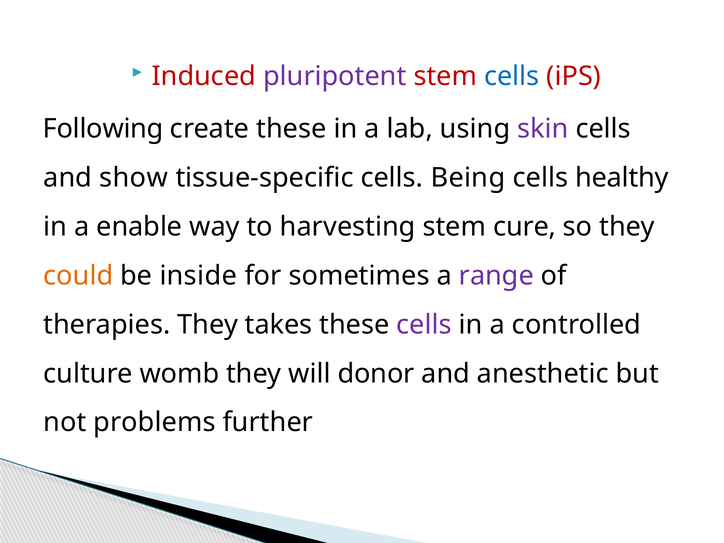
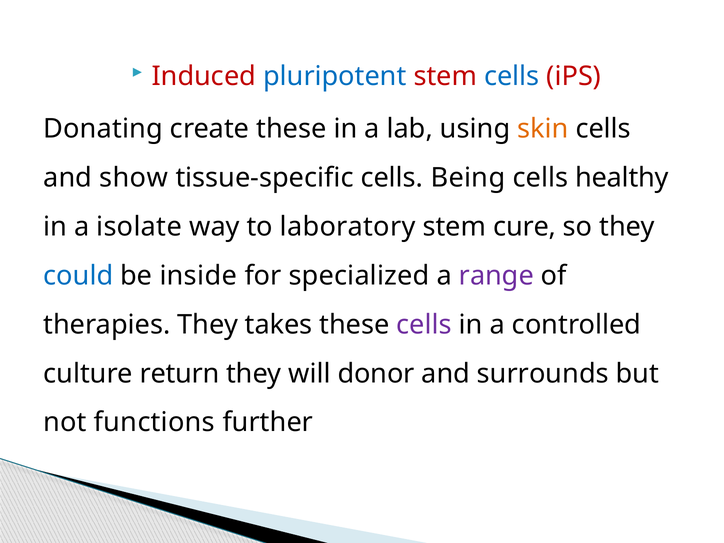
pluripotent colour: purple -> blue
Following: Following -> Donating
skin colour: purple -> orange
enable: enable -> isolate
harvesting: harvesting -> laboratory
could colour: orange -> blue
sometimes: sometimes -> specialized
womb: womb -> return
anesthetic: anesthetic -> surrounds
problems: problems -> functions
